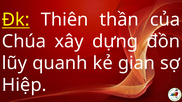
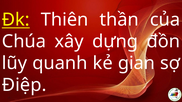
Hiệp: Hiệp -> Điệp
